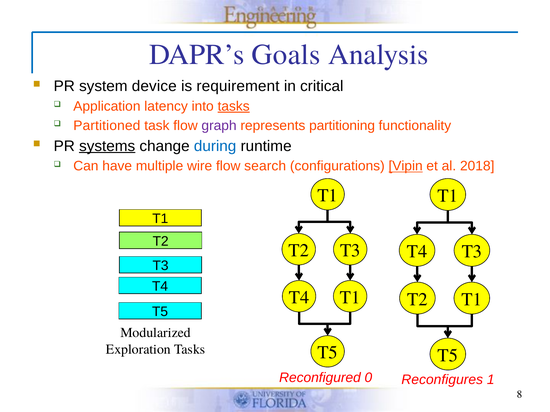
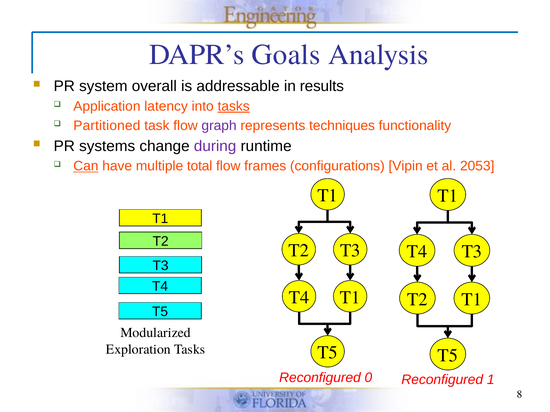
device: device -> overall
requirement: requirement -> addressable
critical: critical -> results
partitioning: partitioning -> techniques
systems underline: present -> none
during colour: blue -> purple
Can underline: none -> present
wire: wire -> total
search: search -> frames
Vipin underline: present -> none
2018: 2018 -> 2053
Reconfigures at (442, 380): Reconfigures -> Reconfigured
